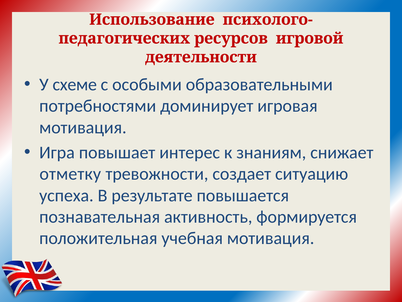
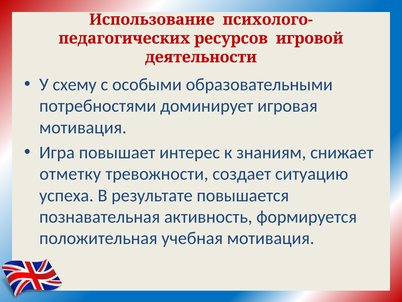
схеме: схеме -> схему
